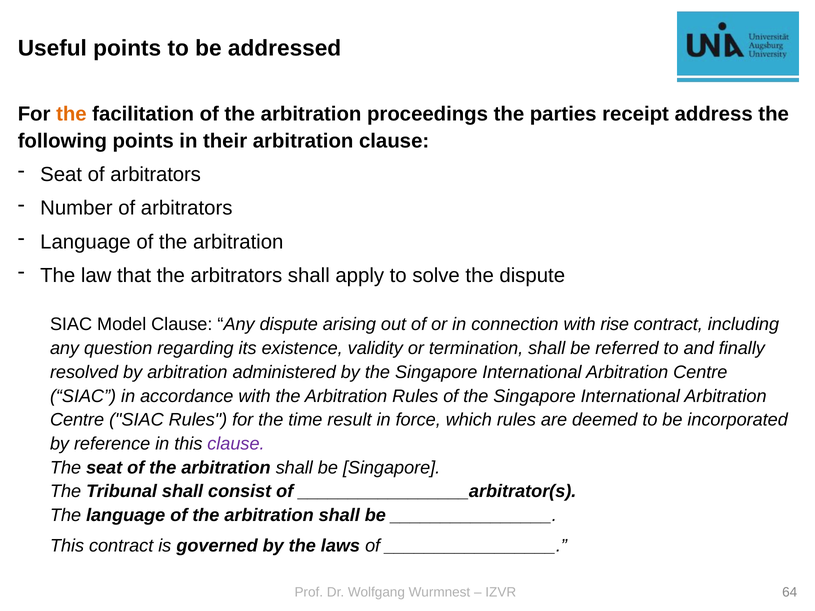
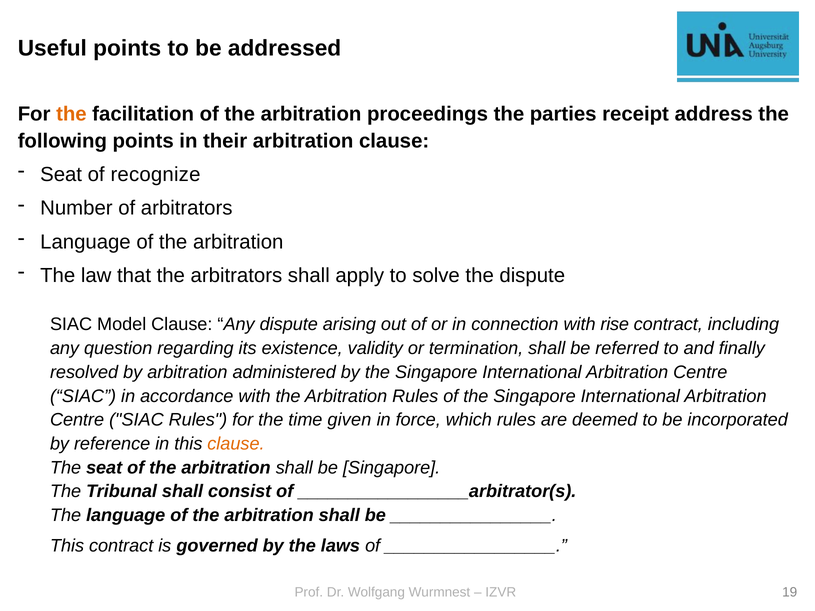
Seat of arbitrators: arbitrators -> recognize
result: result -> given
clause at (236, 444) colour: purple -> orange
64: 64 -> 19
